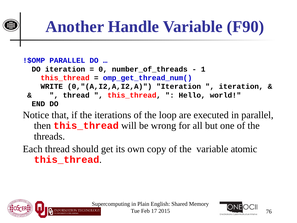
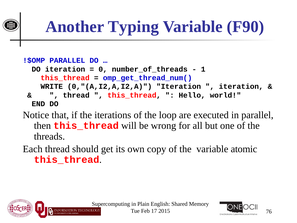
Handle: Handle -> Typing
